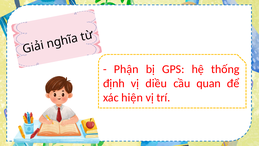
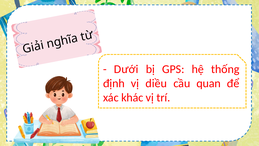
Phận: Phận -> Dưới
hiện: hiện -> khác
